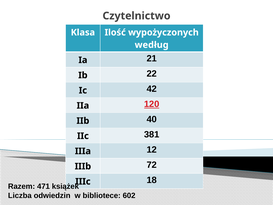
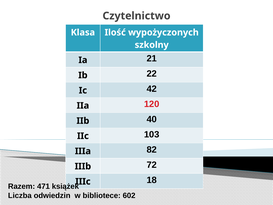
według: według -> szkolny
120 underline: present -> none
381: 381 -> 103
12: 12 -> 82
